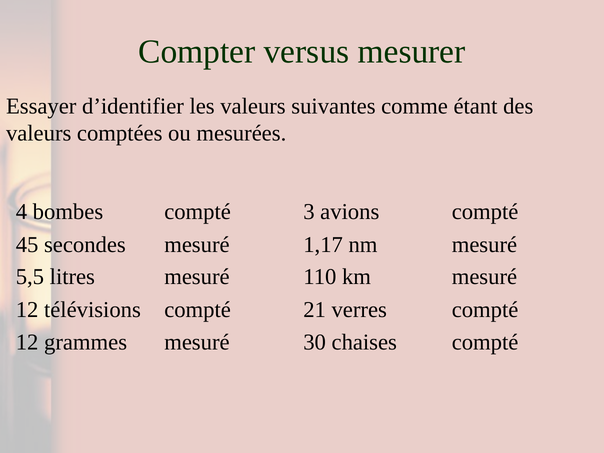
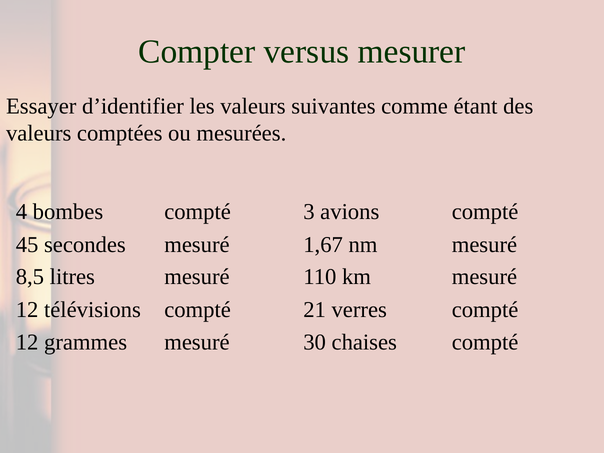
1,17: 1,17 -> 1,67
5,5: 5,5 -> 8,5
